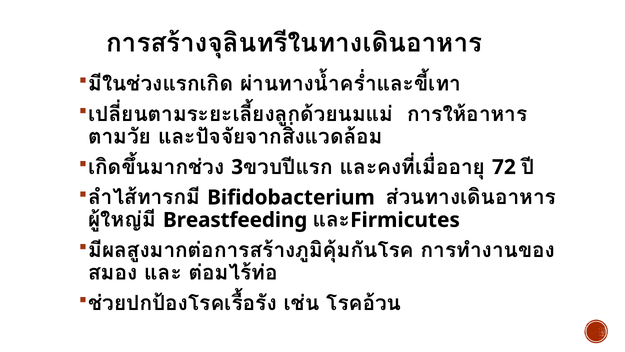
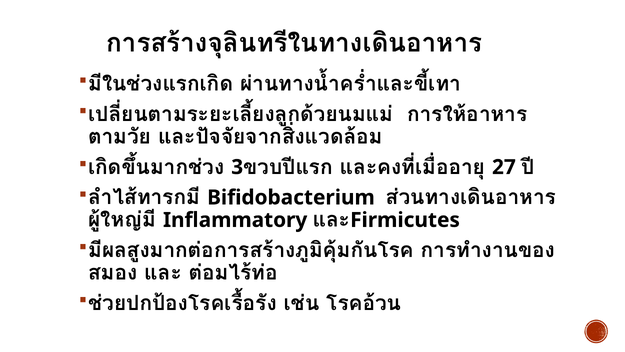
72: 72 -> 27
Breastfeeding: Breastfeeding -> Inflammatory
